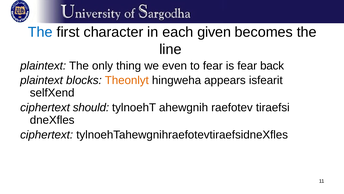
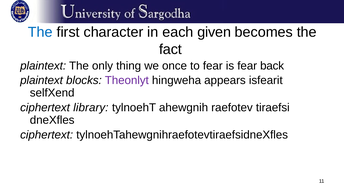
line: line -> fact
even: even -> once
Theonlyt colour: orange -> purple
should: should -> library
